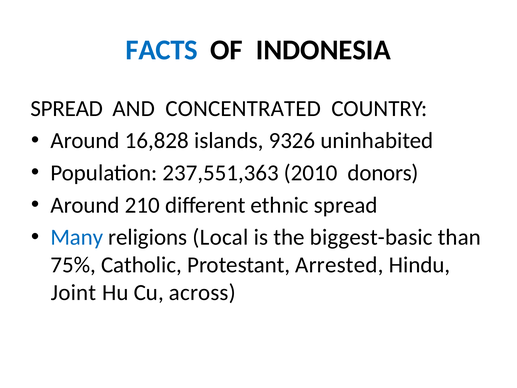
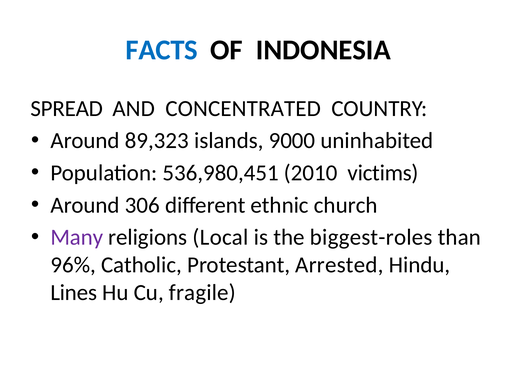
16,828: 16,828 -> 89,323
9326: 9326 -> 9000
237,551,363: 237,551,363 -> 536,980,451
donors: donors -> victims
210: 210 -> 306
ethnic spread: spread -> church
Many colour: blue -> purple
biggest-basic: biggest-basic -> biggest-roles
75%: 75% -> 96%
Joint: Joint -> Lines
across: across -> fragile
